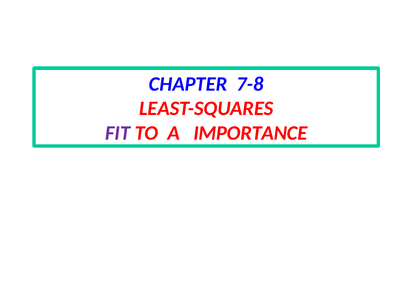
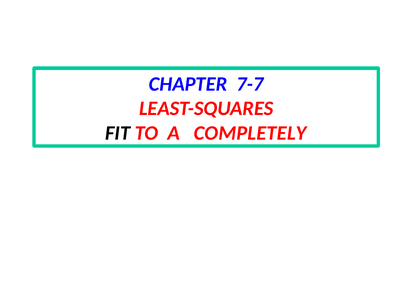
7-8: 7-8 -> 7-7
FIT colour: purple -> black
IMPORTANCE: IMPORTANCE -> COMPLETELY
